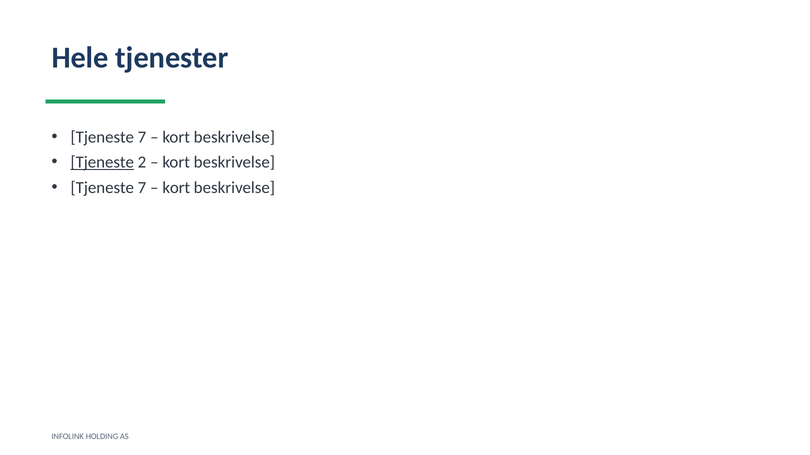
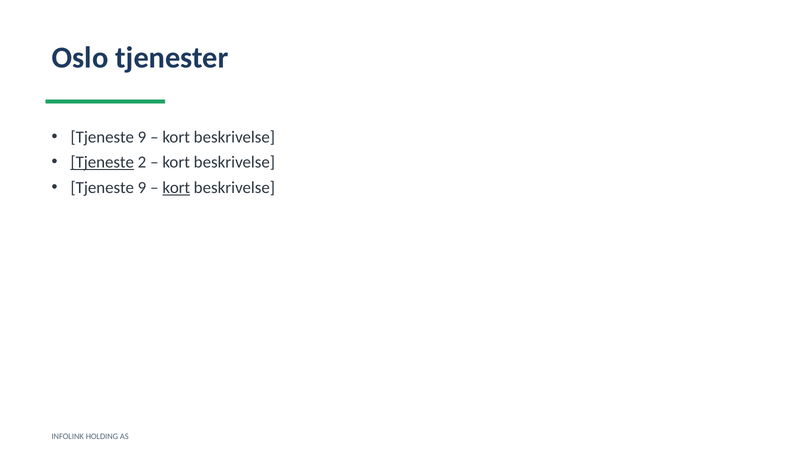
Hele: Hele -> Oslo
7 at (142, 137): 7 -> 9
7 at (142, 188): 7 -> 9
kort at (176, 188) underline: none -> present
